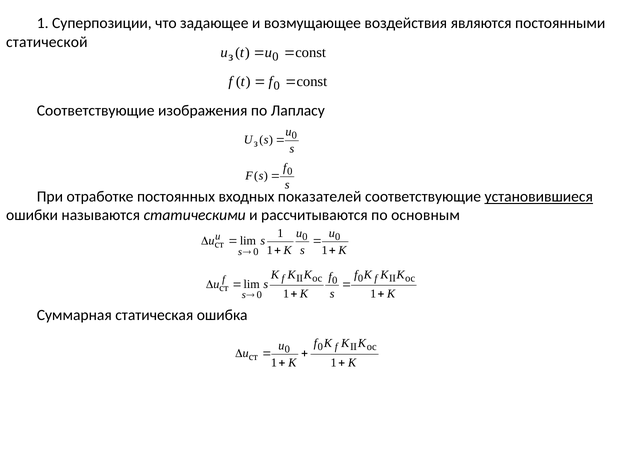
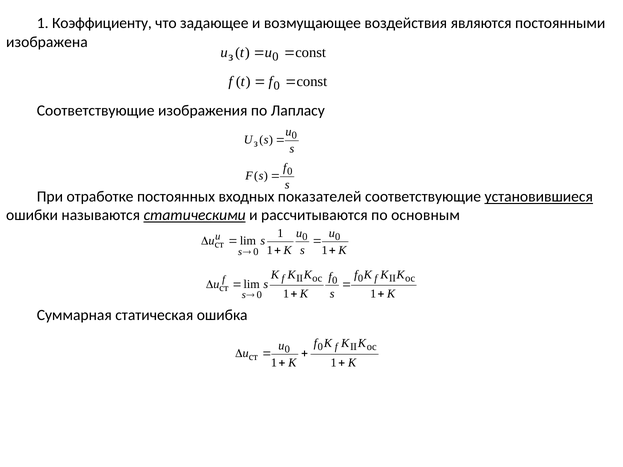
Суперпозиции: Суперпозиции -> Коэффициенту
статической: статической -> изображена
статическими underline: none -> present
